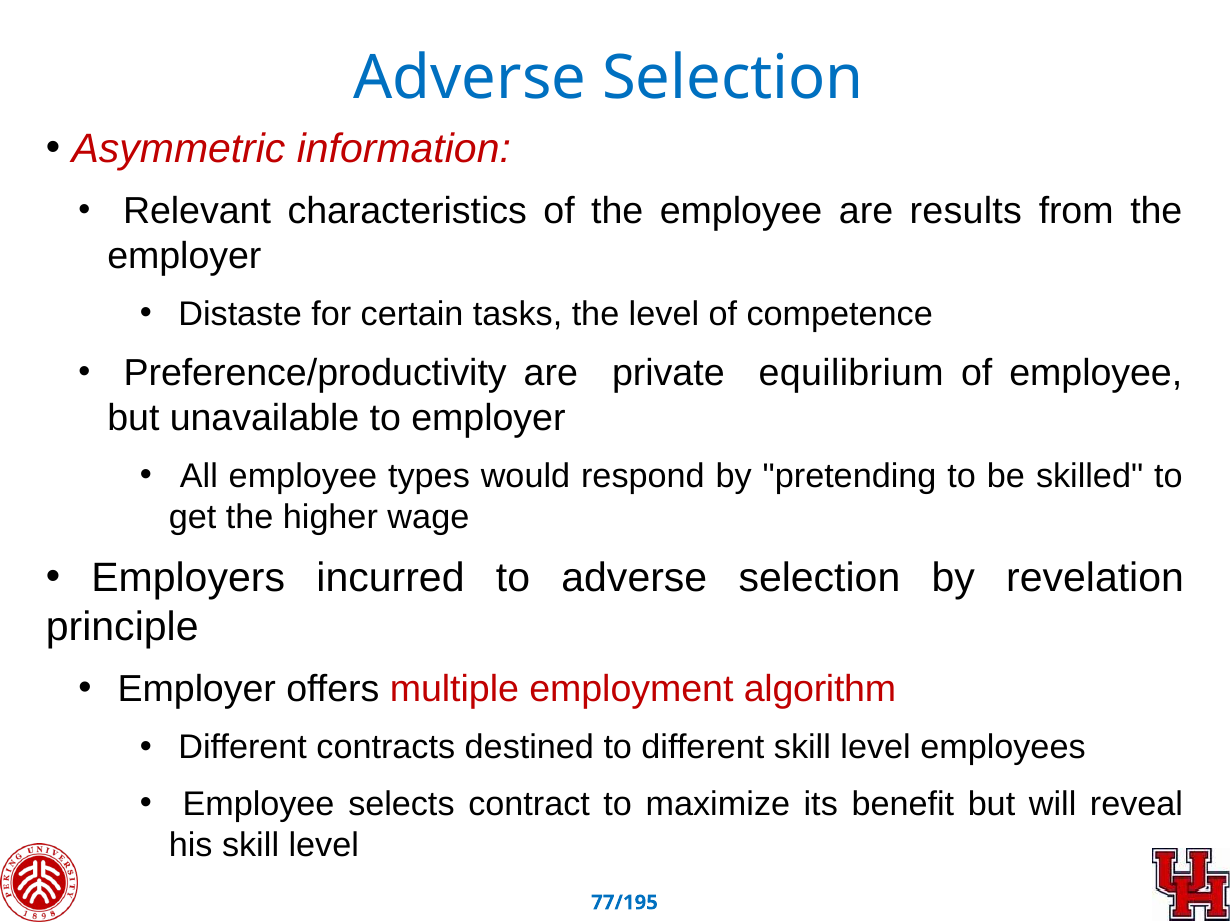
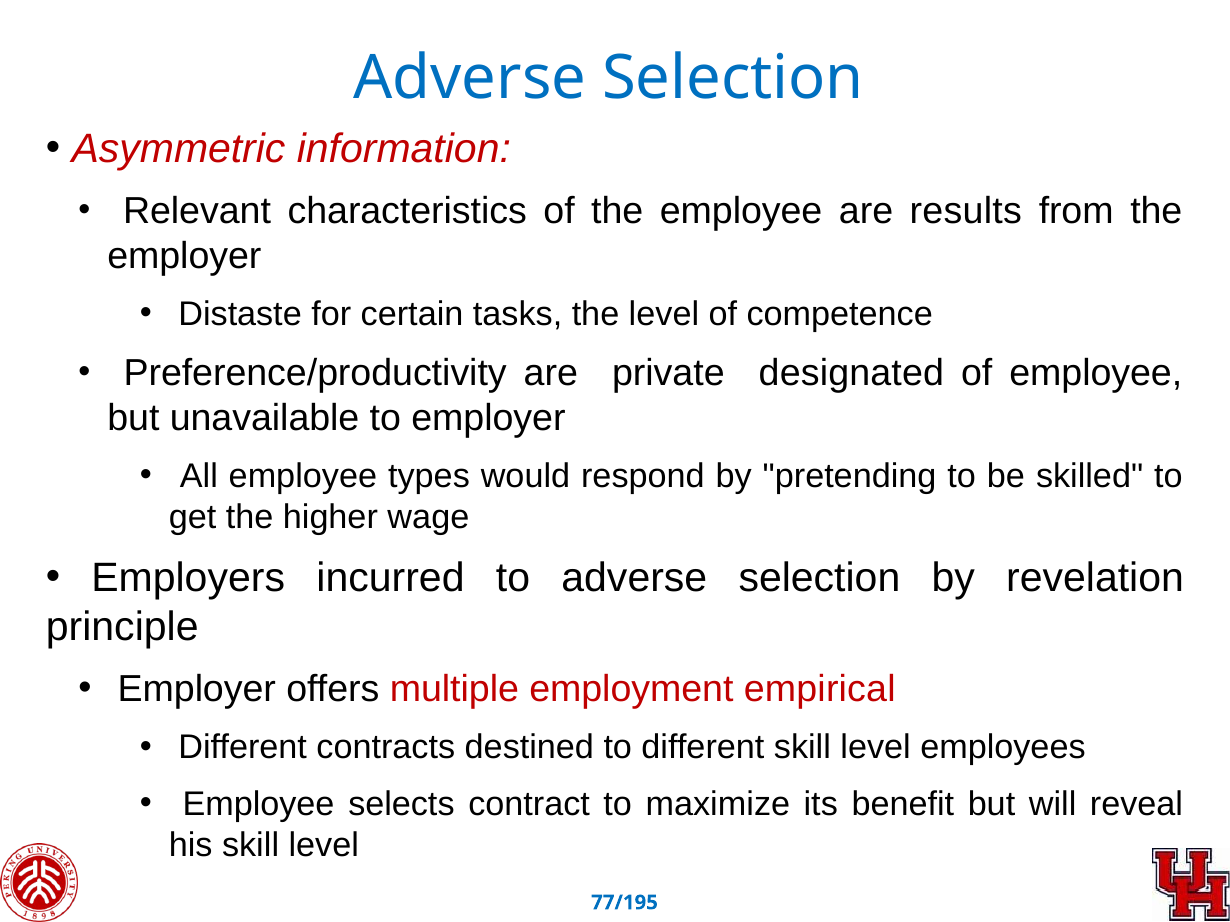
equilibrium: equilibrium -> designated
algorithm: algorithm -> empirical
